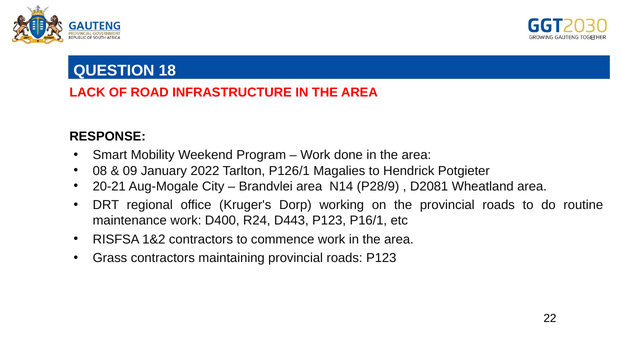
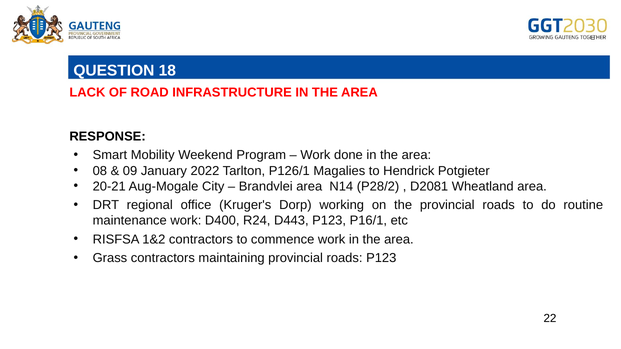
P28/9: P28/9 -> P28/2
